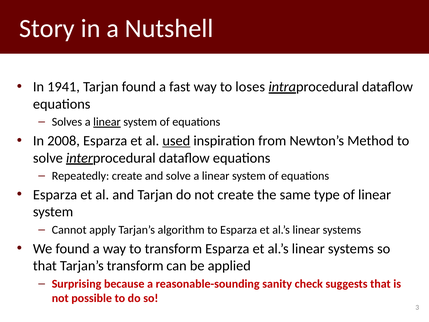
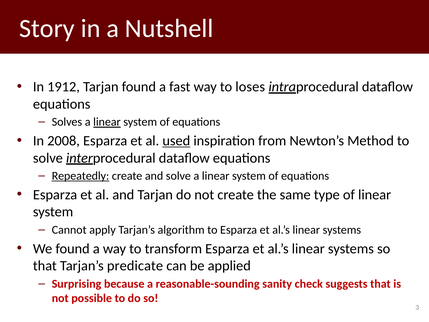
1941: 1941 -> 1912
Repeatedly underline: none -> present
Tarjan’s transform: transform -> predicate
